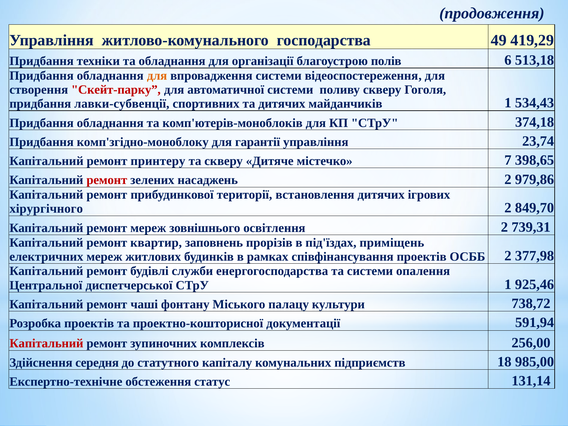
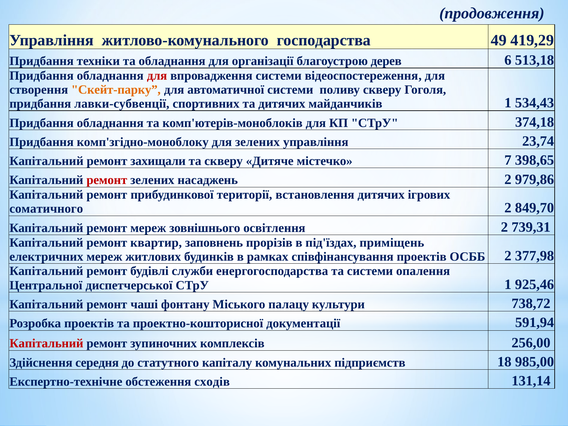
полів: полів -> дерев
для at (157, 76) colour: orange -> red
Скейт-парку colour: red -> orange
для гарантії: гарантії -> зелених
принтеру: принтеру -> захищали
хірургічного: хірургічного -> соматичного
статус: статус -> сходів
